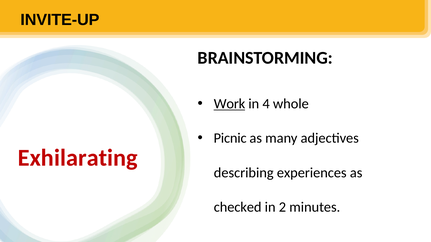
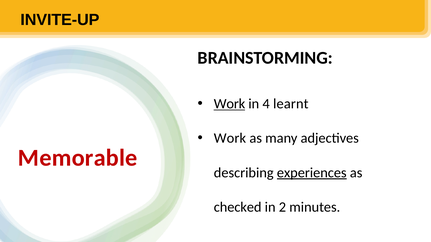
whole: whole -> learnt
Picnic at (230, 138): Picnic -> Work
Exhilarating: Exhilarating -> Memorable
experiences underline: none -> present
